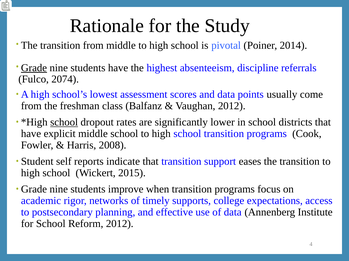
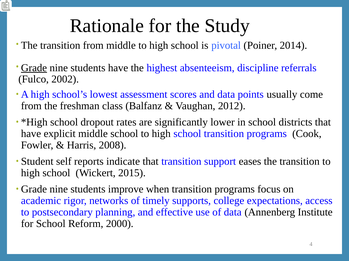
2074: 2074 -> 2002
school at (64, 122) underline: present -> none
Reform 2012: 2012 -> 2000
